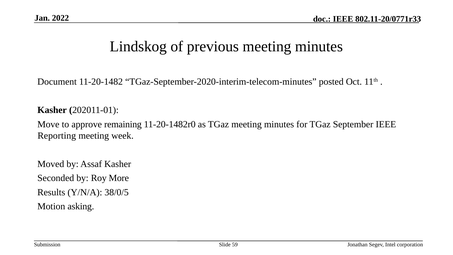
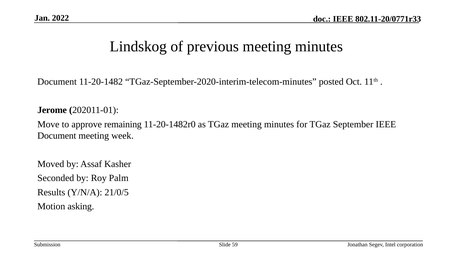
Kasher at (52, 110): Kasher -> Jerome
Reporting at (57, 135): Reporting -> Document
More: More -> Palm
38/0/5: 38/0/5 -> 21/0/5
